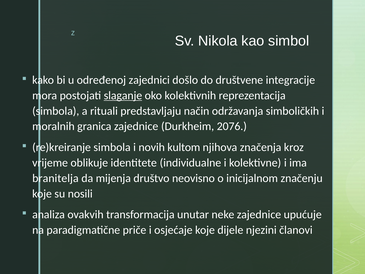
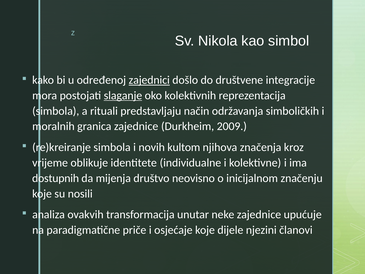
zajednici underline: none -> present
2076: 2076 -> 2009
branitelja: branitelja -> dostupnih
